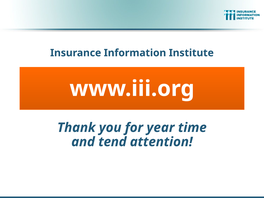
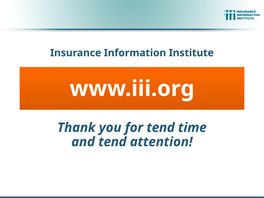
for year: year -> tend
